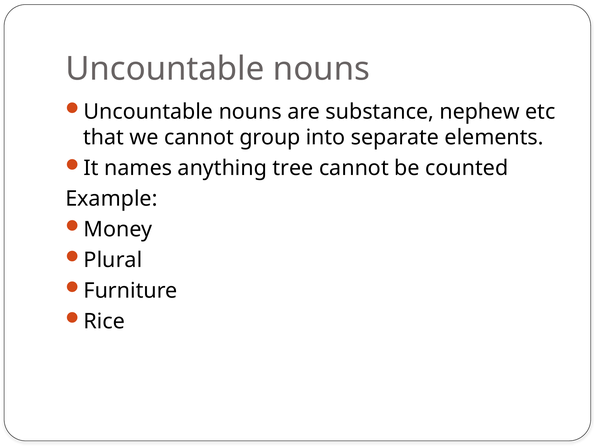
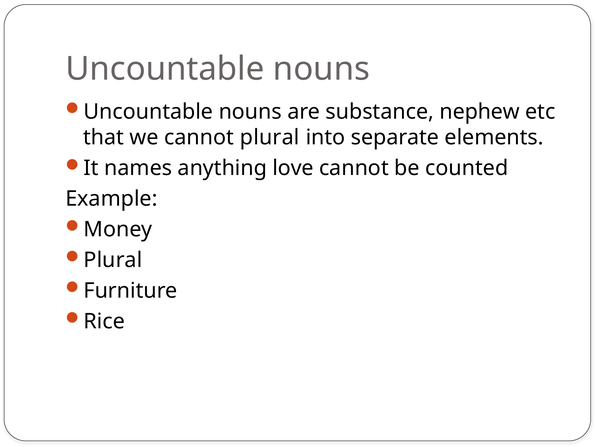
cannot group: group -> plural
tree: tree -> love
